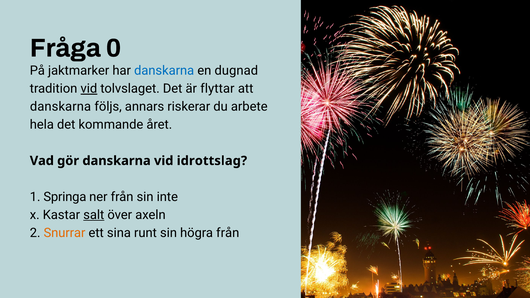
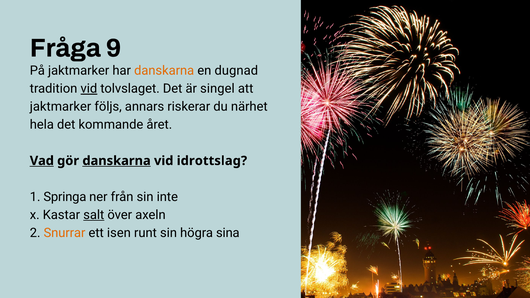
0: 0 -> 9
danskarna at (164, 71) colour: blue -> orange
flyttar: flyttar -> singel
danskarna at (60, 107): danskarna -> jaktmarker
arbete: arbete -> närhet
Vad underline: none -> present
danskarna at (117, 161) underline: none -> present
sina: sina -> isen
högra från: från -> sina
